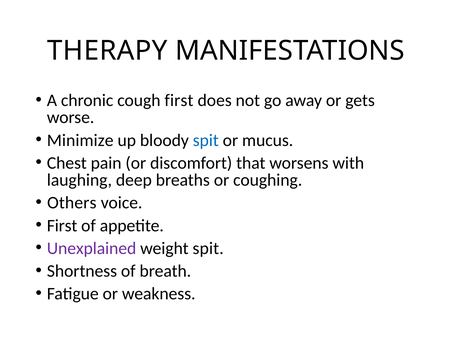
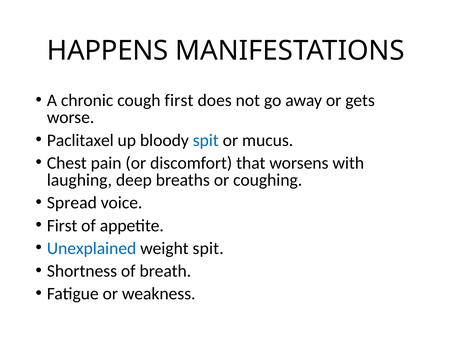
THERAPY: THERAPY -> HAPPENS
Minimize: Minimize -> Paclitaxel
Others: Others -> Spread
Unexplained colour: purple -> blue
